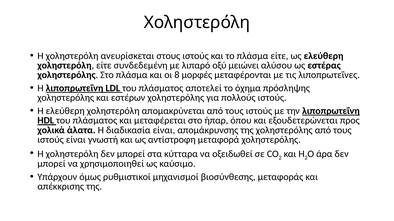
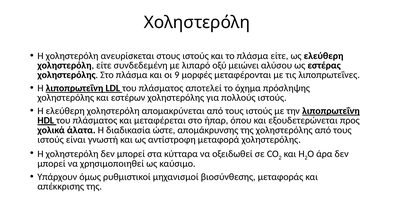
8: 8 -> 9
διαδικασία είναι: είναι -> ώστε
